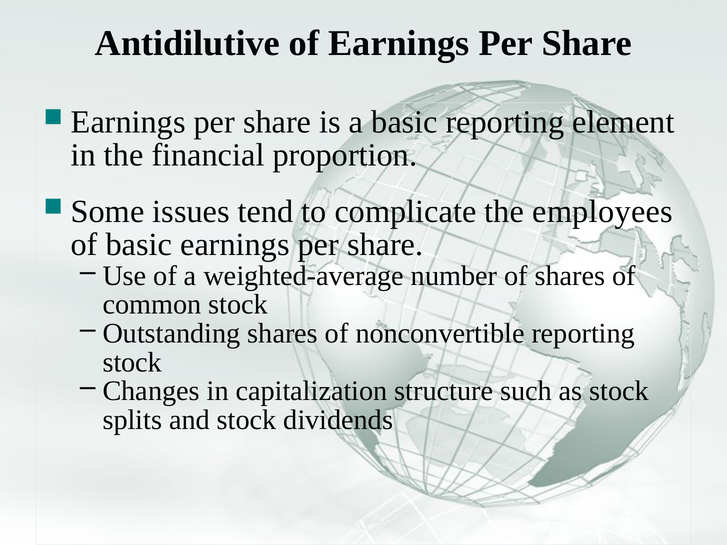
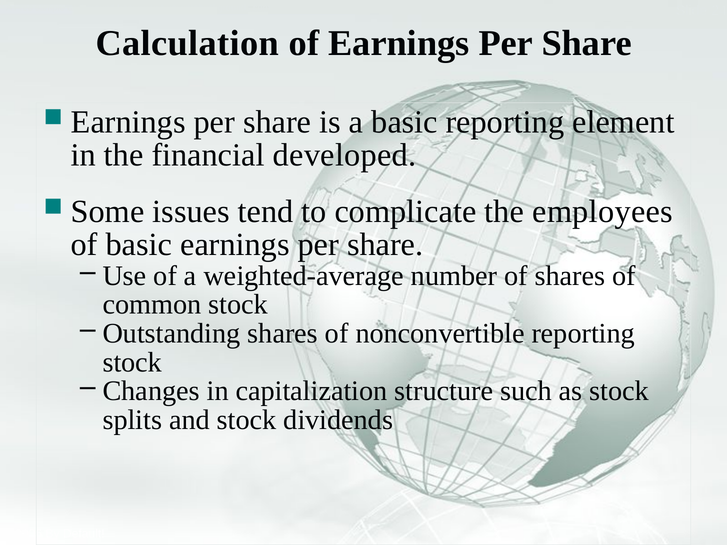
Antidilutive: Antidilutive -> Calculation
proportion: proportion -> developed
